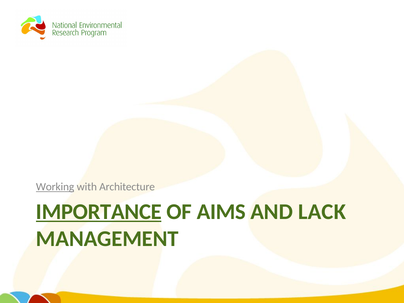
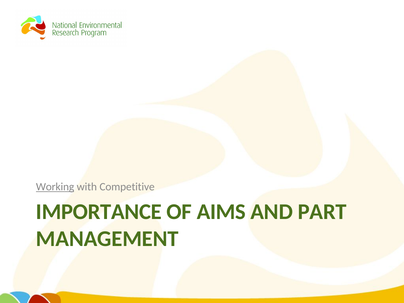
Architecture: Architecture -> Competitive
IMPORTANCE underline: present -> none
LACK: LACK -> PART
